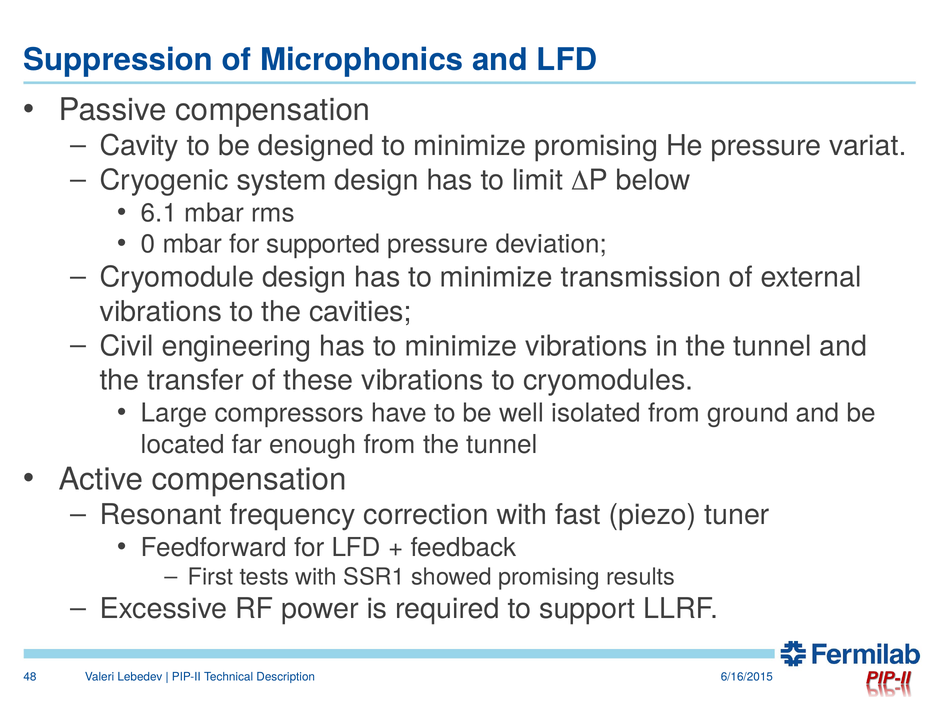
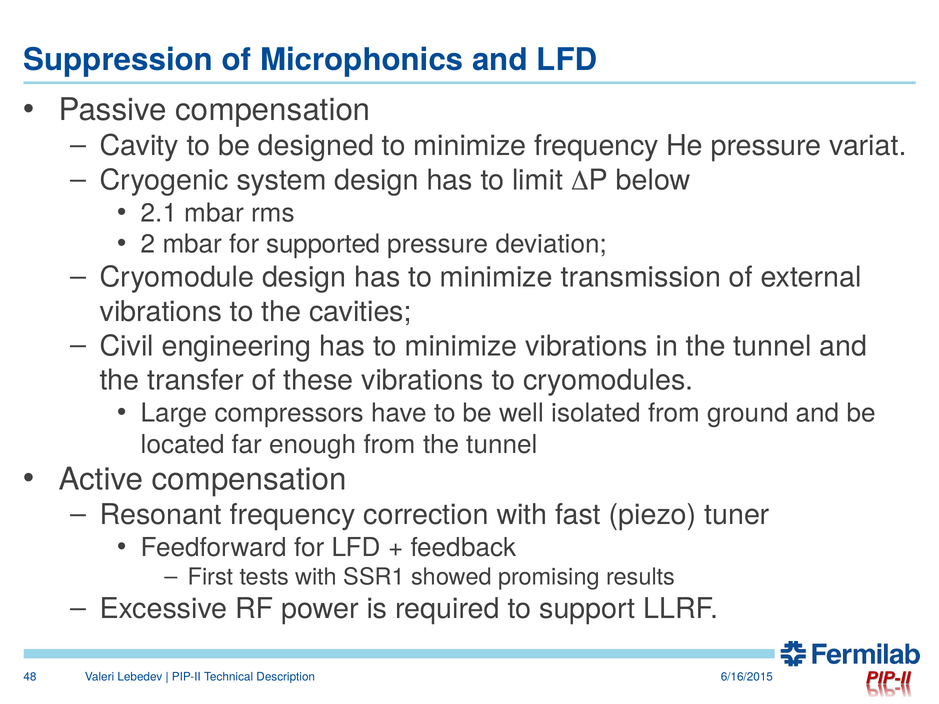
minimize promising: promising -> frequency
6.1: 6.1 -> 2.1
0: 0 -> 2
